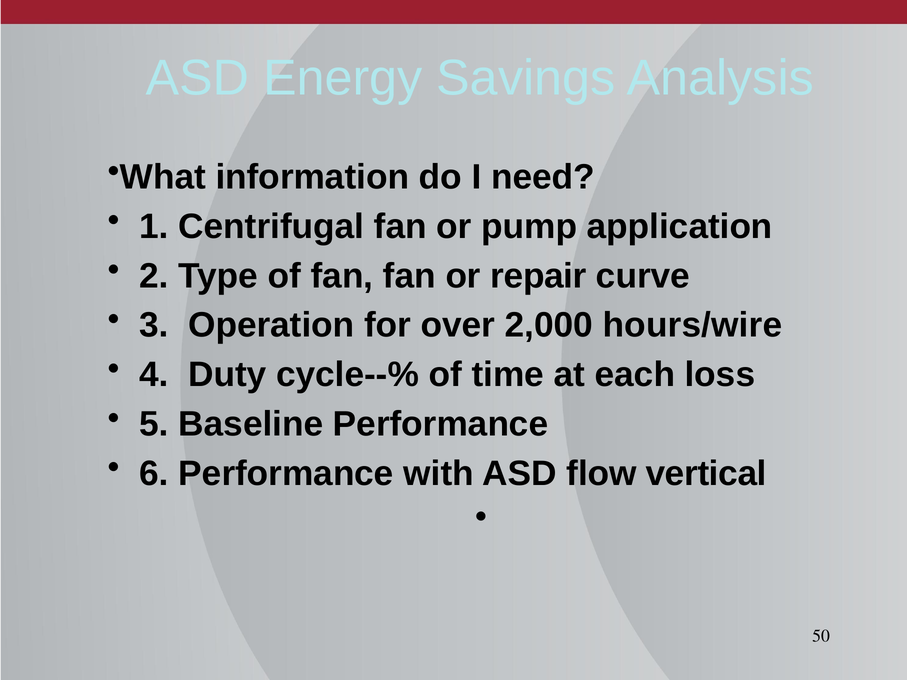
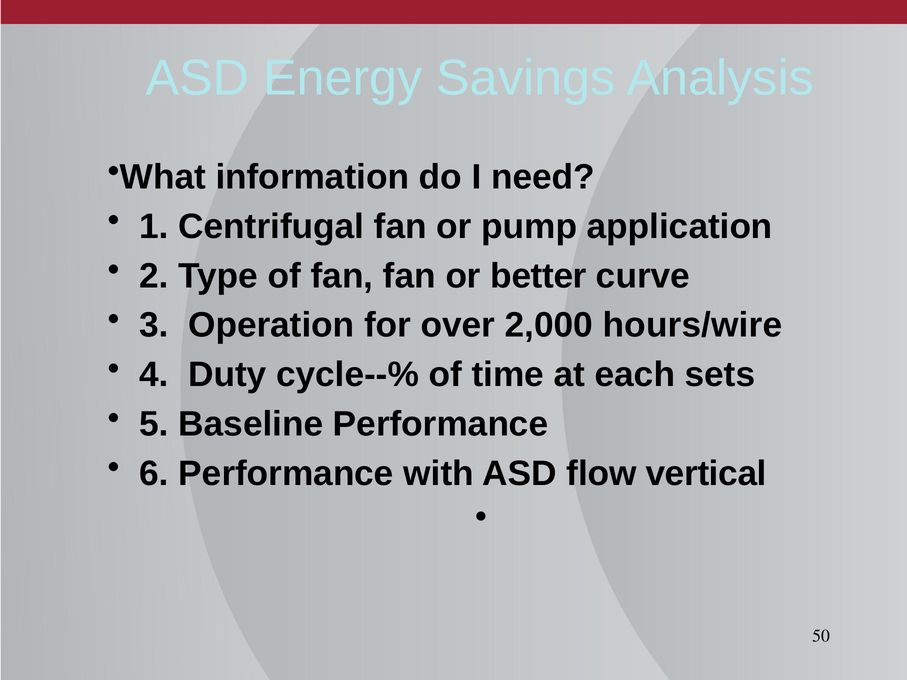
repair: repair -> better
loss: loss -> sets
